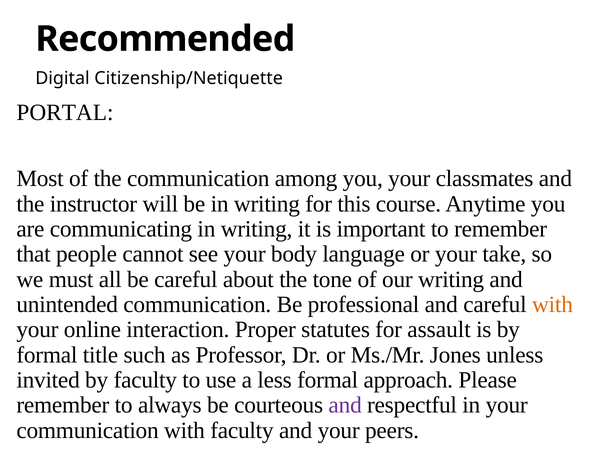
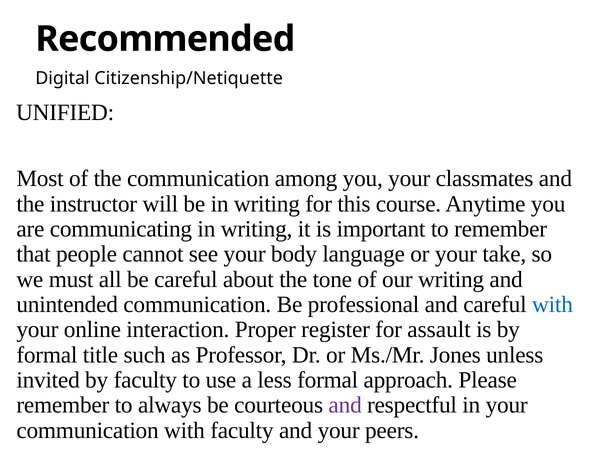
PORTAL: PORTAL -> UNIFIED
with at (552, 305) colour: orange -> blue
statutes: statutes -> register
